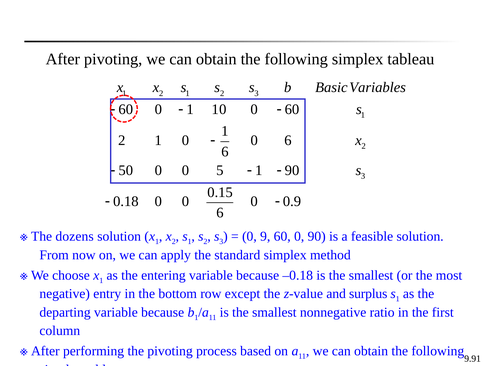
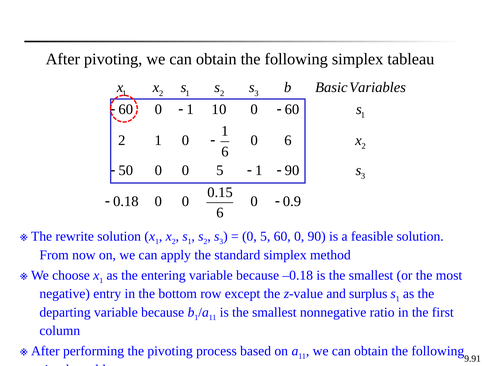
dozens: dozens -> rewrite
9 at (265, 236): 9 -> 5
